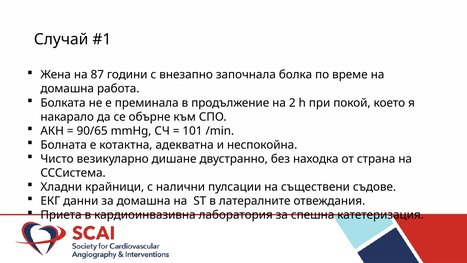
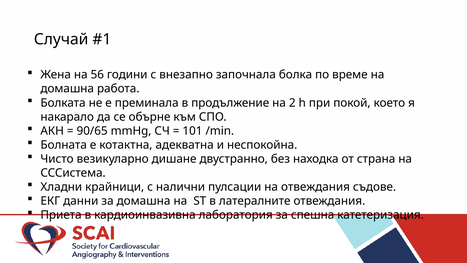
87: 87 -> 56
на съществени: съществени -> отвеждания
